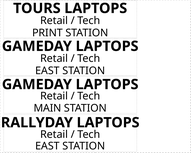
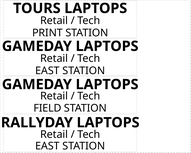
MAIN: MAIN -> FIELD
